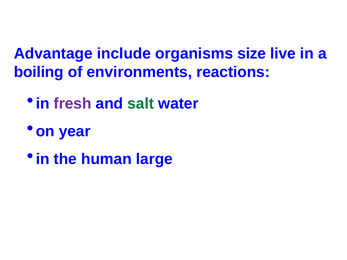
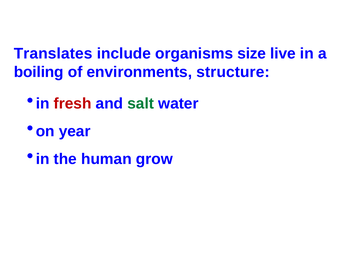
Advantage: Advantage -> Translates
reactions: reactions -> structure
fresh colour: purple -> red
large: large -> grow
